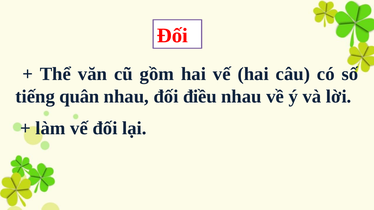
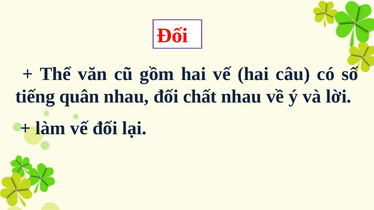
điều: điều -> chất
